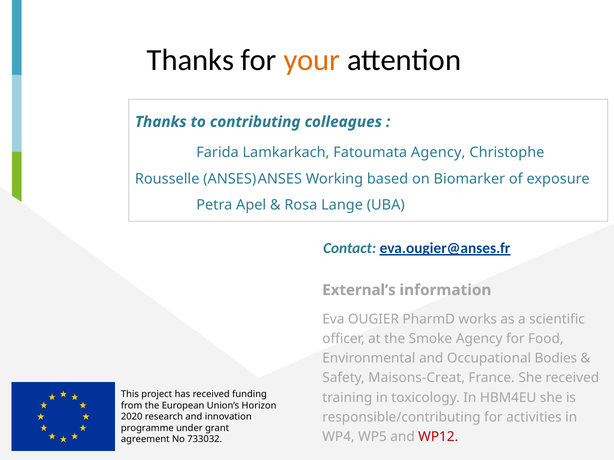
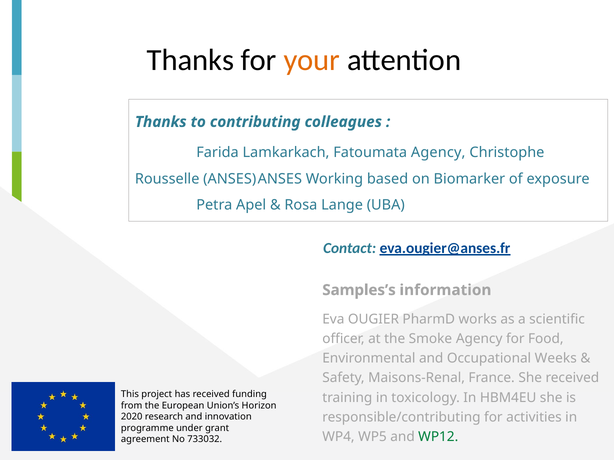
External’s: External’s -> Samples’s
Bodies: Bodies -> Weeks
Maisons-Creat: Maisons-Creat -> Maisons-Renal
WP12 colour: red -> green
